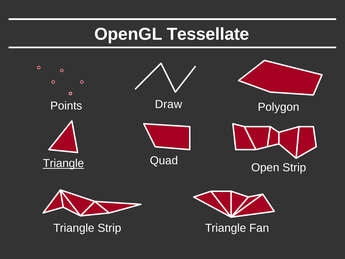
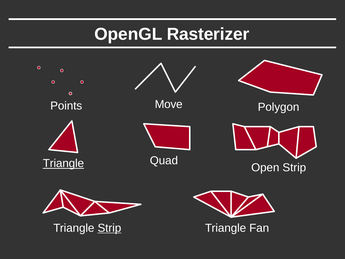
Tessellate: Tessellate -> Rasterizer
Draw: Draw -> Move
Strip at (109, 228) underline: none -> present
